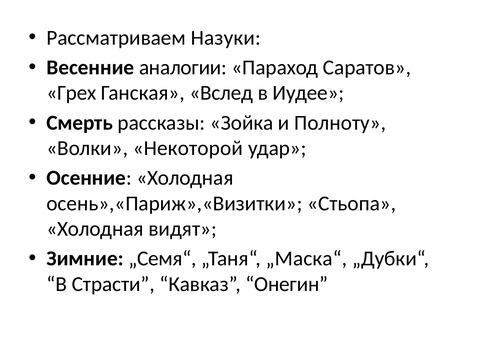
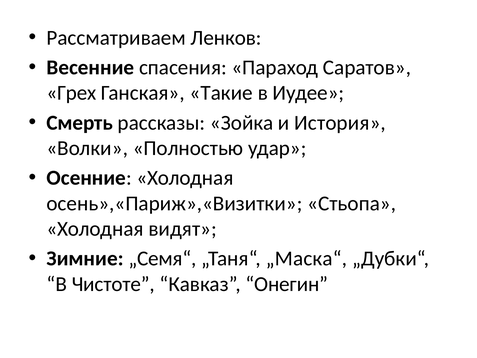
Назуки: Назуки -> Ленков
аналогии: аналогии -> спасения
Вслед: Вслед -> Такие
Полноту: Полноту -> История
Некоторой: Некоторой -> Полностью
Страсти: Страсти -> Чистоте
